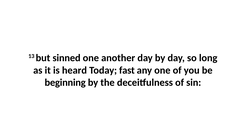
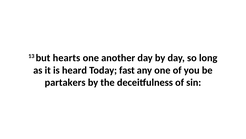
sinned: sinned -> hearts
beginning: beginning -> partakers
